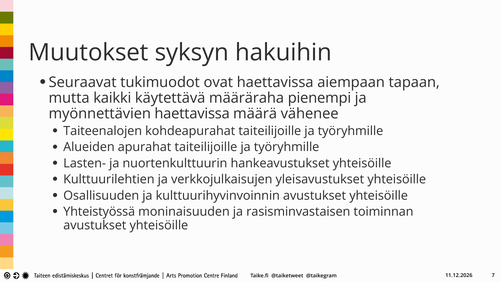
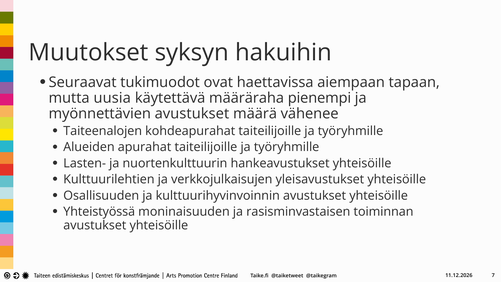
kaikki: kaikki -> uusia
myönnettävien haettavissa: haettavissa -> avustukset
